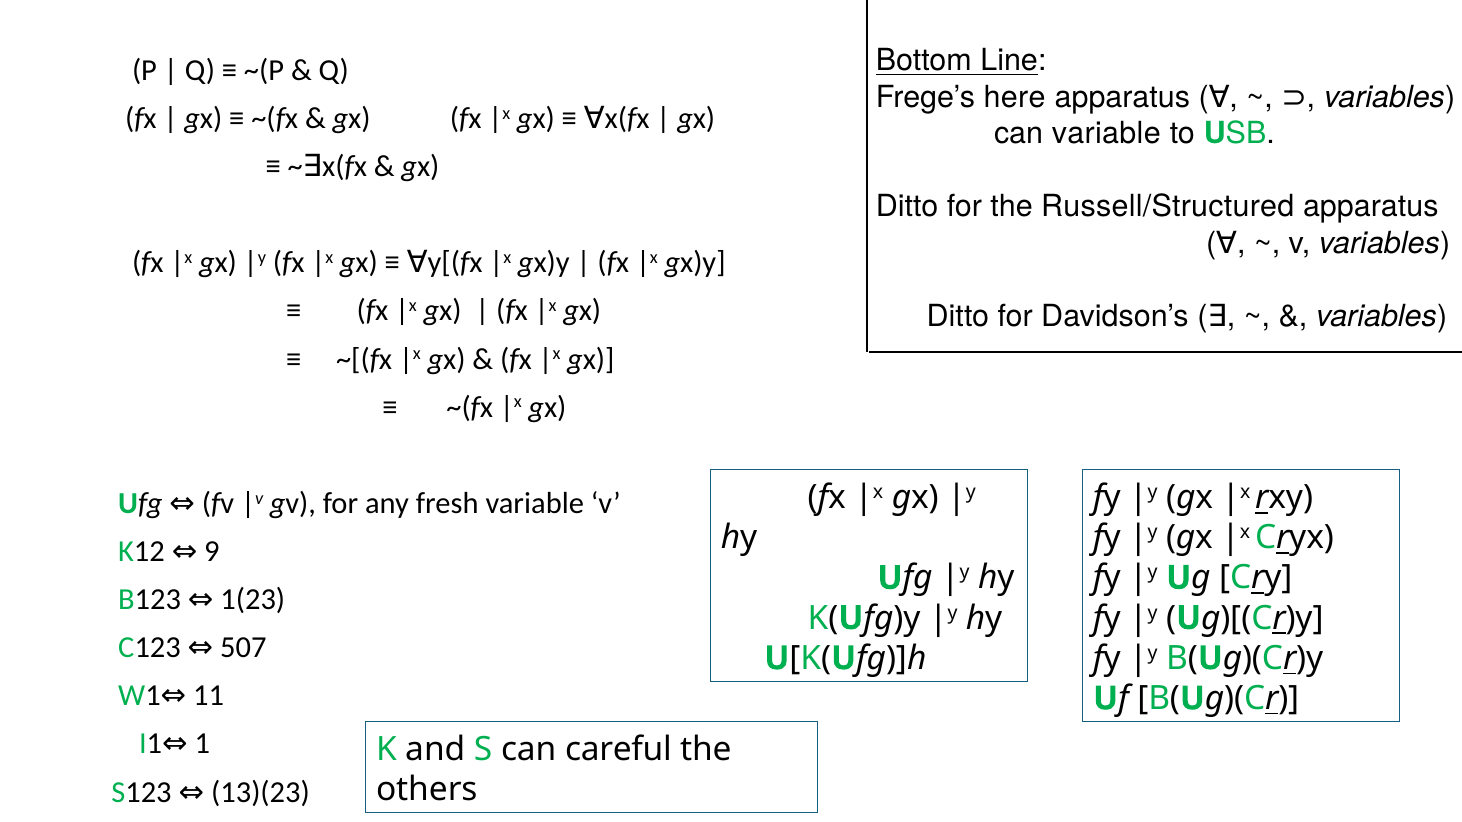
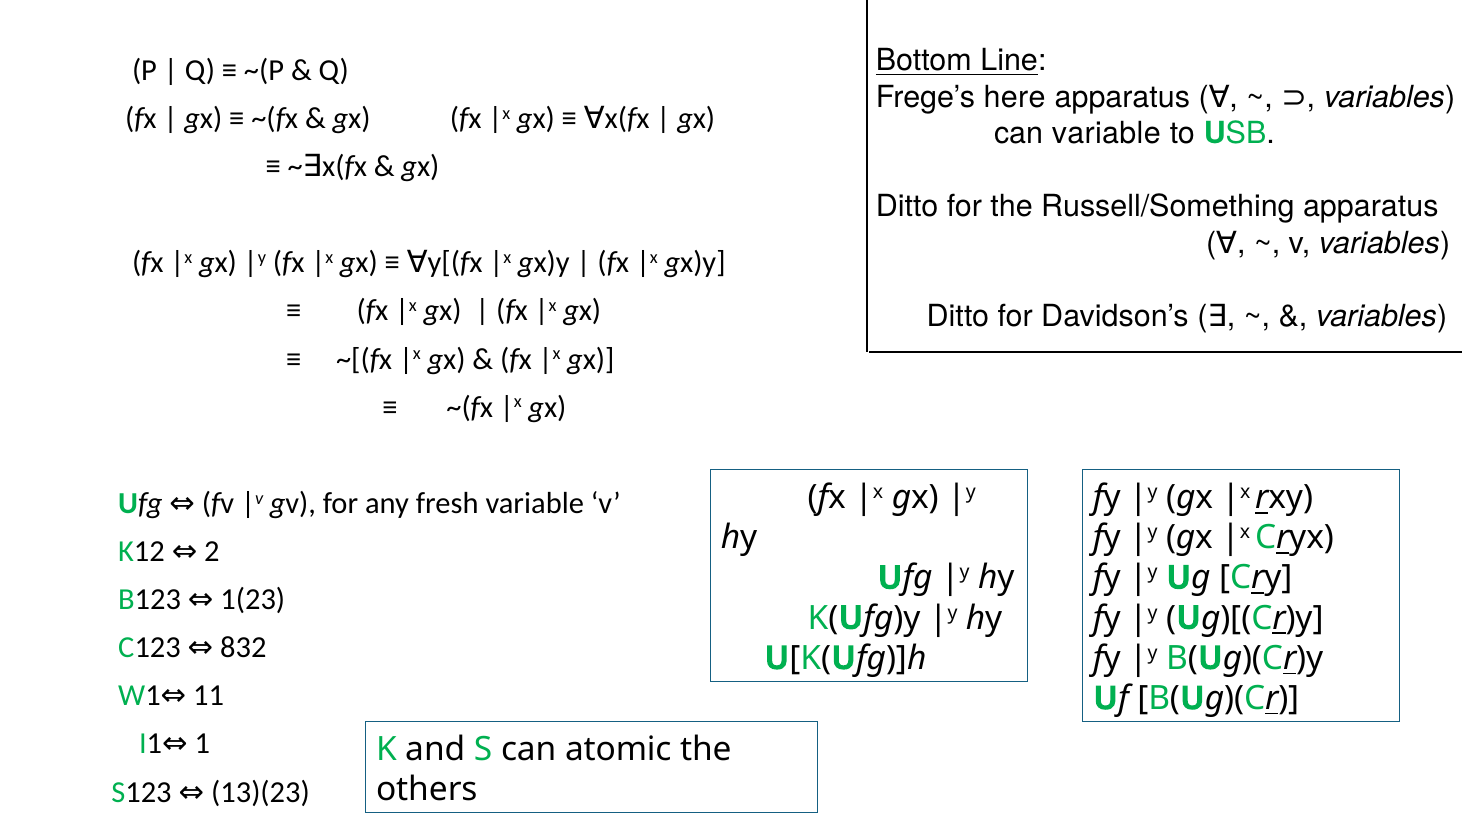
Russell/Structured: Russell/Structured -> Russell/Something
9: 9 -> 2
507: 507 -> 832
careful: careful -> atomic
